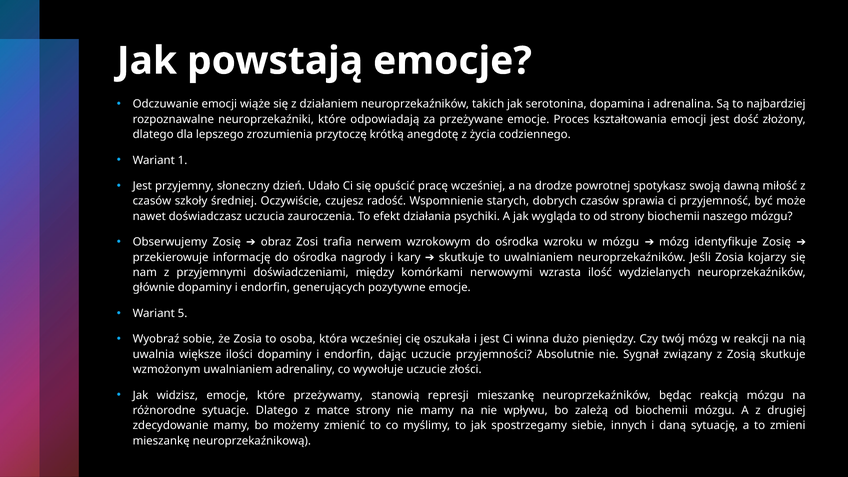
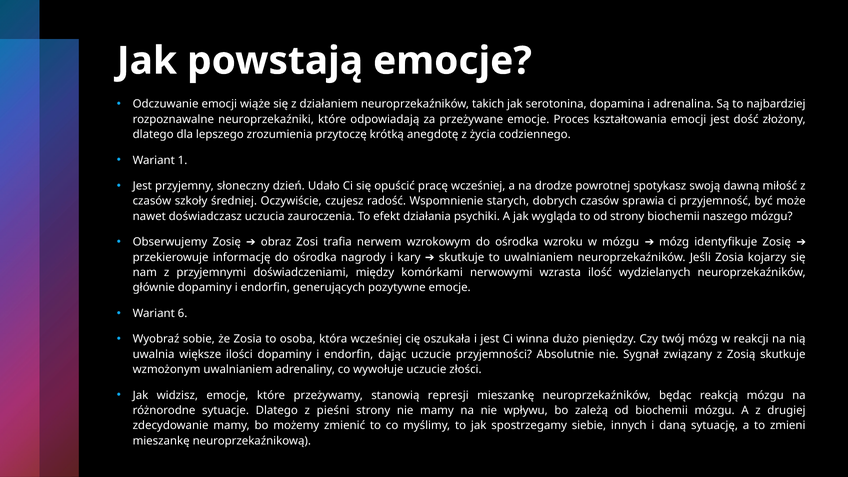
5: 5 -> 6
matce: matce -> pieśni
